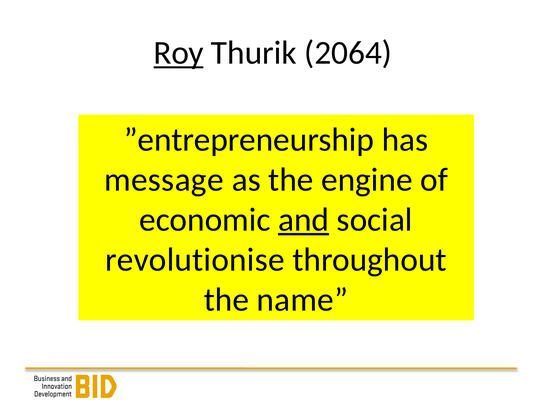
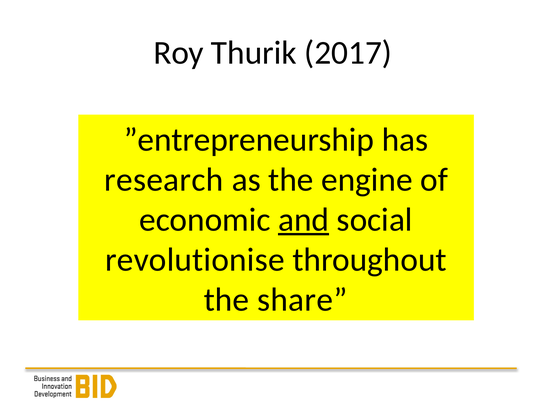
Roy underline: present -> none
2064: 2064 -> 2017
message: message -> research
name: name -> share
